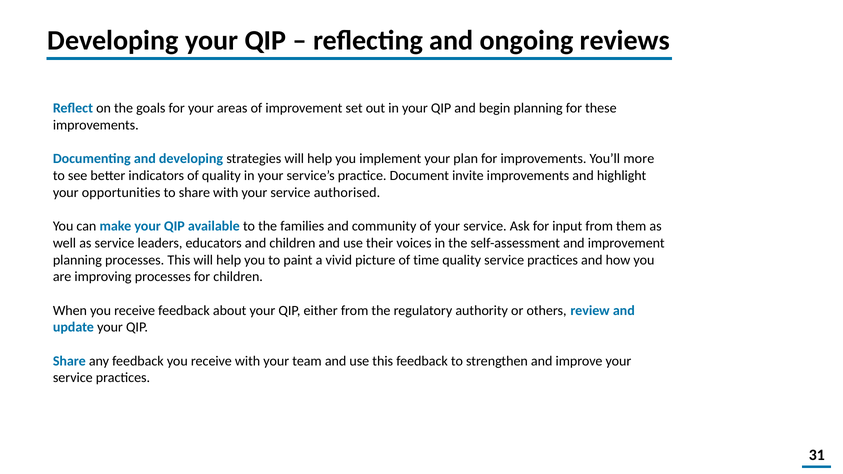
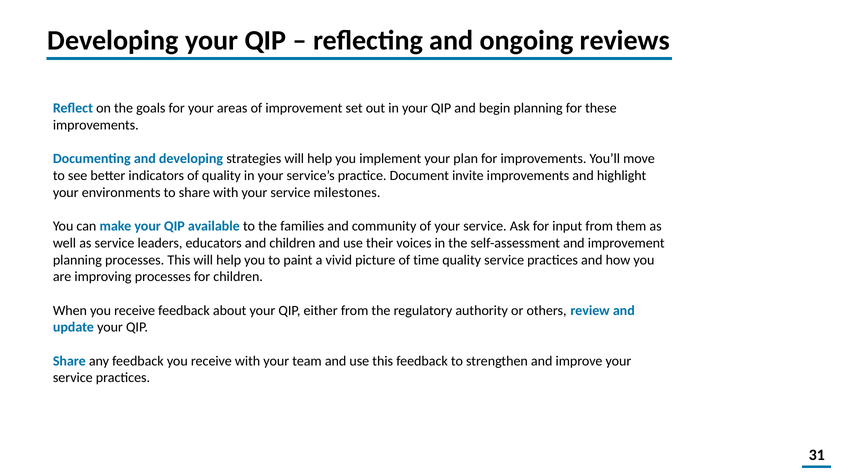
more: more -> move
opportunities: opportunities -> environments
authorised: authorised -> milestones
